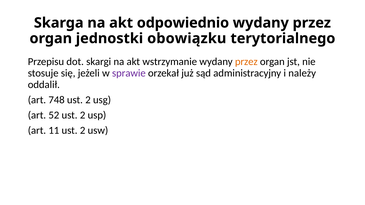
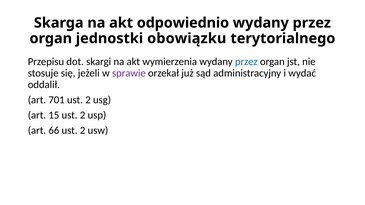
wstrzymanie: wstrzymanie -> wymierzenia
przez at (246, 62) colour: orange -> blue
należy: należy -> wydać
748: 748 -> 701
52: 52 -> 15
11: 11 -> 66
